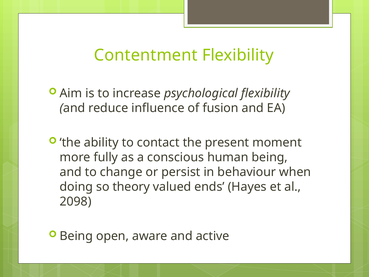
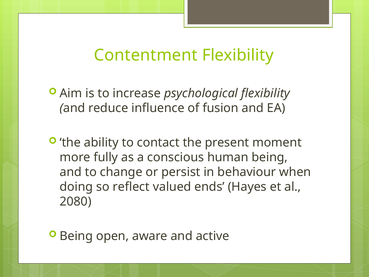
theory: theory -> reflect
2098: 2098 -> 2080
